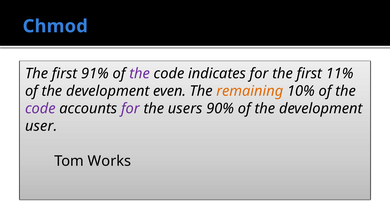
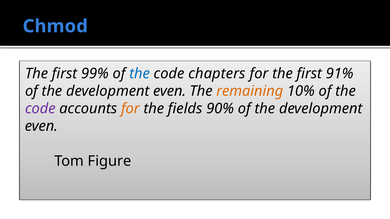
91%: 91% -> 99%
the at (140, 74) colour: purple -> blue
indicates: indicates -> chapters
11%: 11% -> 91%
for at (130, 109) colour: purple -> orange
users: users -> fields
user at (41, 126): user -> even
Works: Works -> Figure
